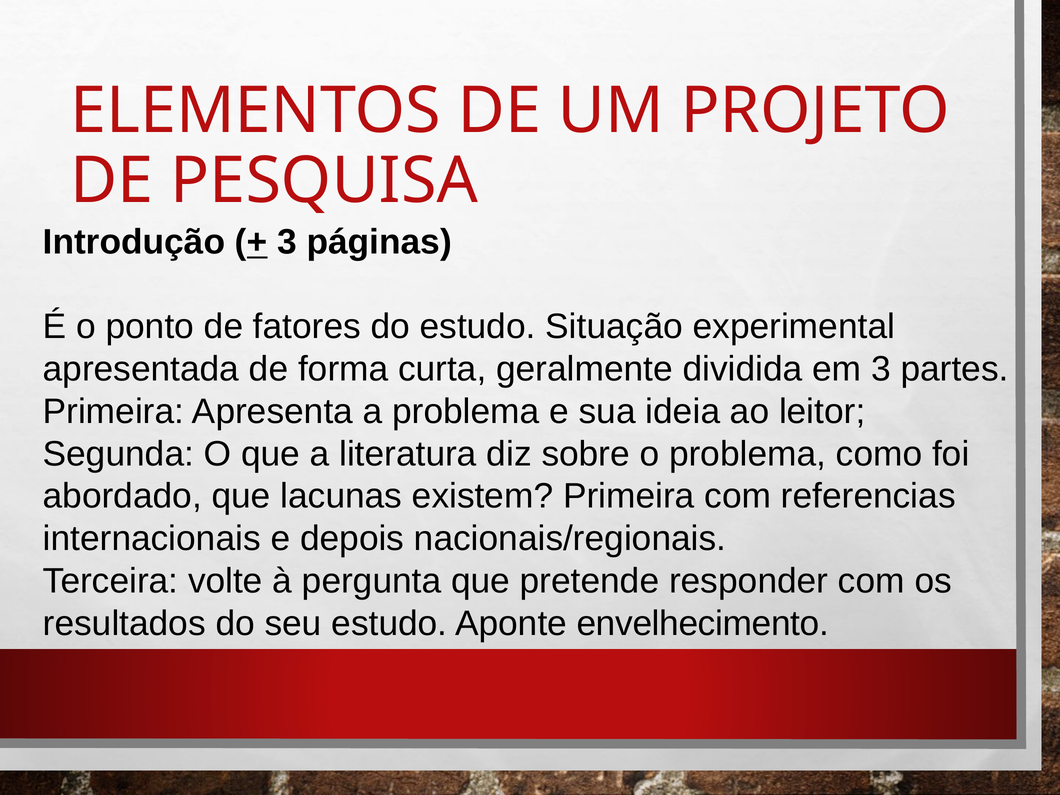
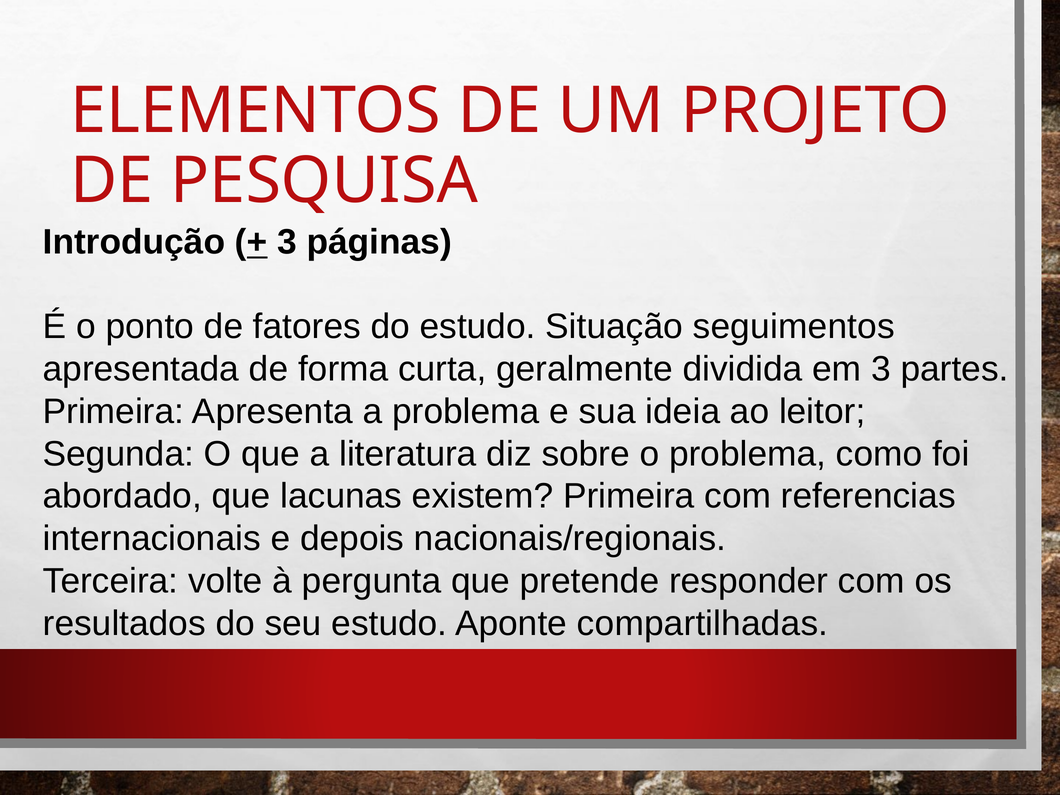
experimental: experimental -> seguimentos
envelhecimento: envelhecimento -> compartilhadas
